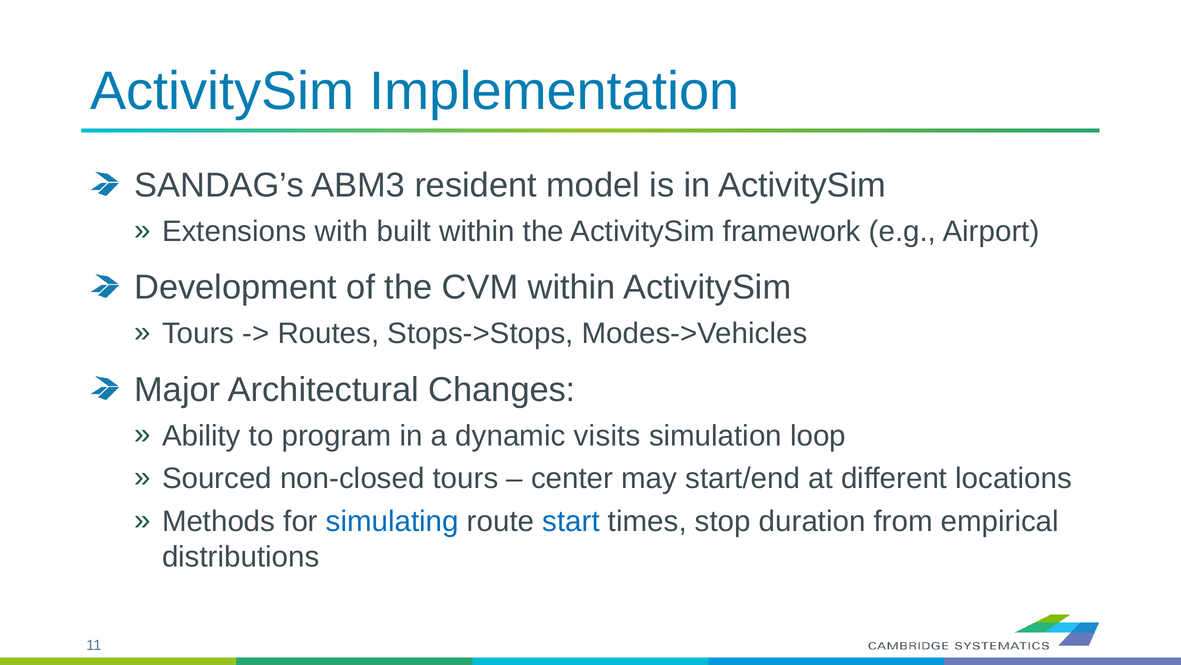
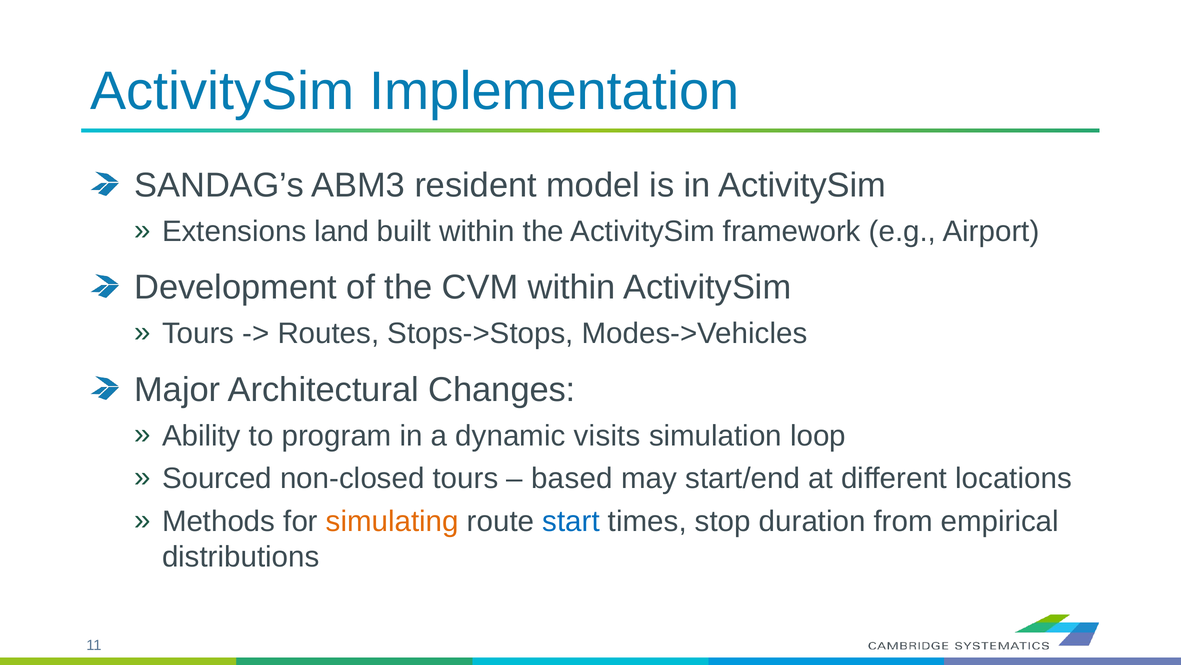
with: with -> land
center: center -> based
simulating colour: blue -> orange
